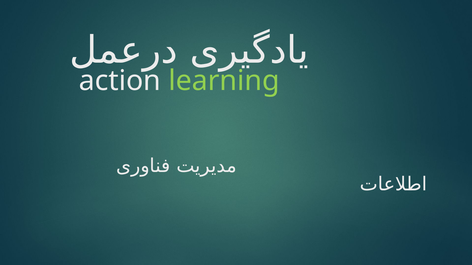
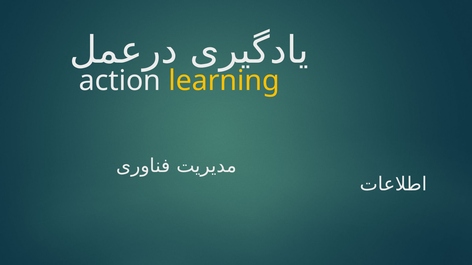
learning colour: light green -> yellow
